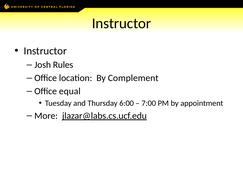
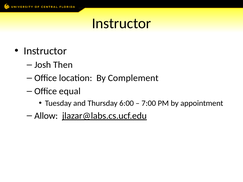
Rules: Rules -> Then
More: More -> Allow
